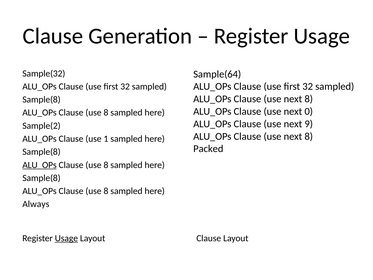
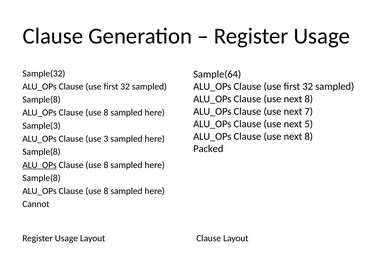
0: 0 -> 7
9: 9 -> 5
Sample(2: Sample(2 -> Sample(3
1: 1 -> 3
Always: Always -> Cannot
Usage at (66, 238) underline: present -> none
